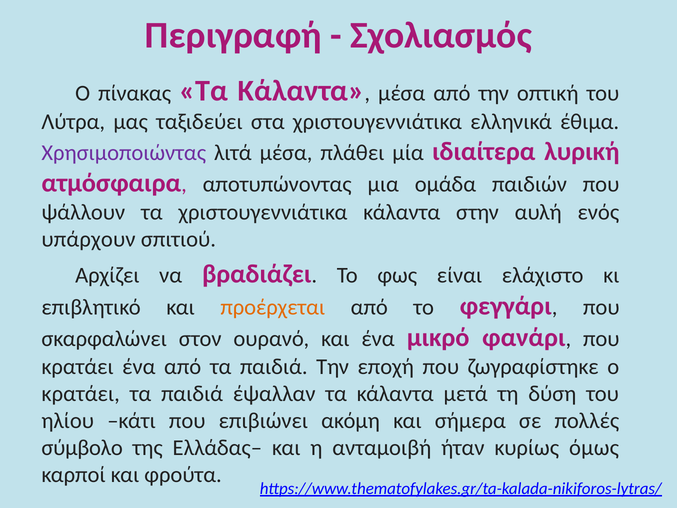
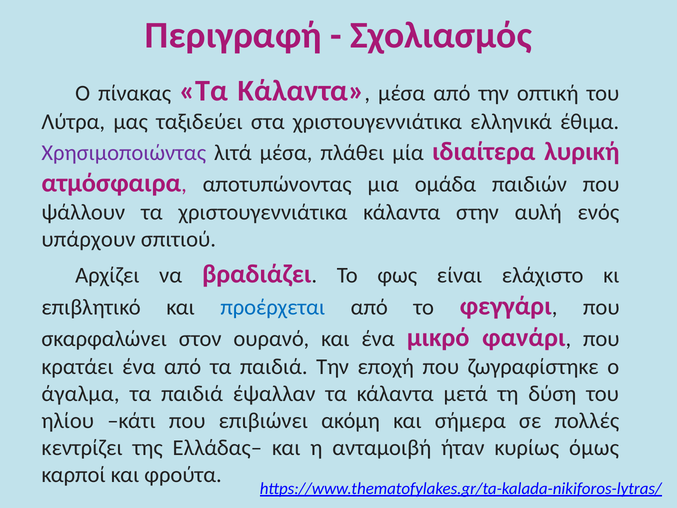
προέρχεται colour: orange -> blue
κρατάει at (81, 394): κρατάει -> άγαλμα
σύμβολο: σύμβολο -> κεντρίζει
